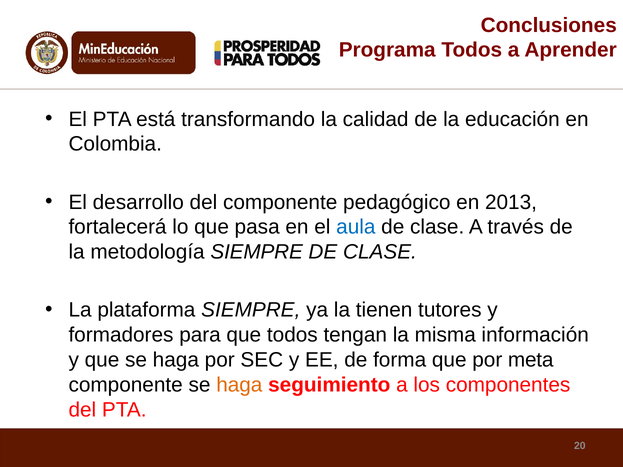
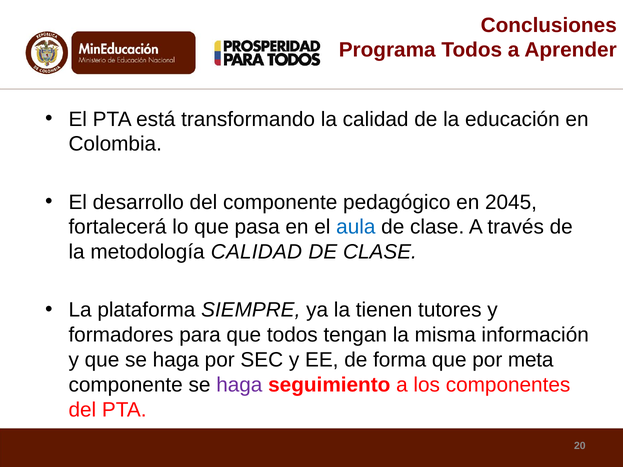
2013: 2013 -> 2045
metodología SIEMPRE: SIEMPRE -> CALIDAD
haga at (239, 385) colour: orange -> purple
